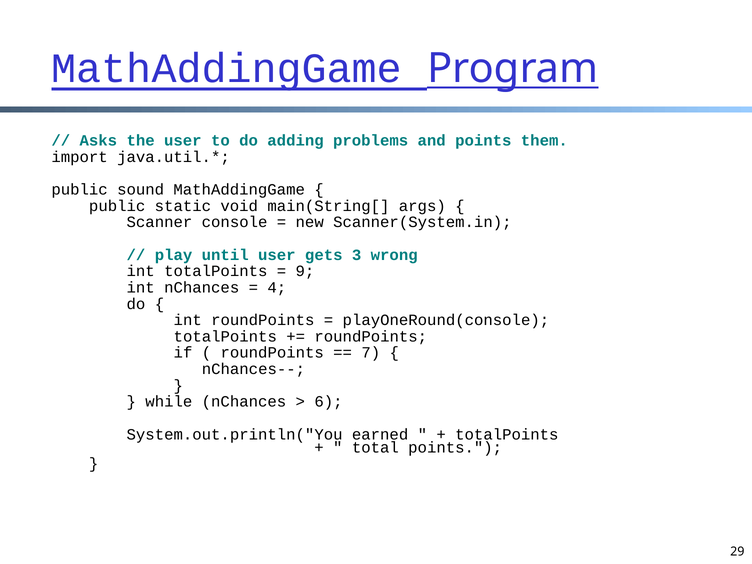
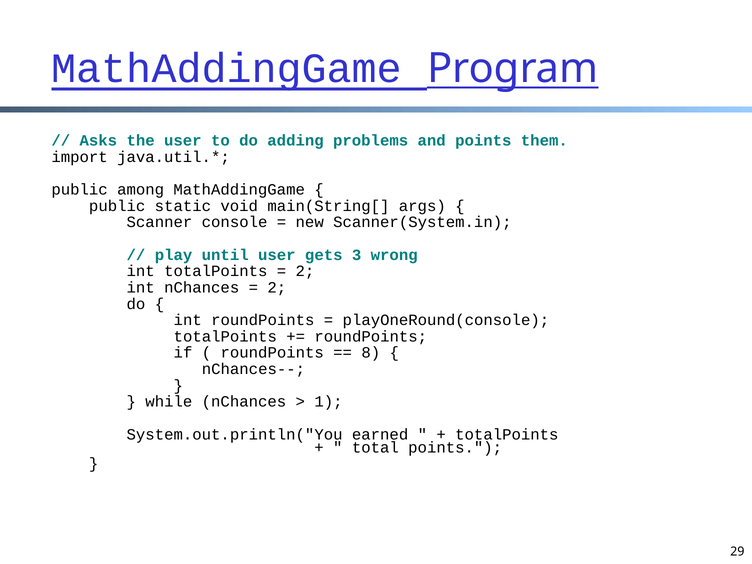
sound: sound -> among
9 at (305, 271): 9 -> 2
4 at (277, 288): 4 -> 2
7: 7 -> 8
6: 6 -> 1
